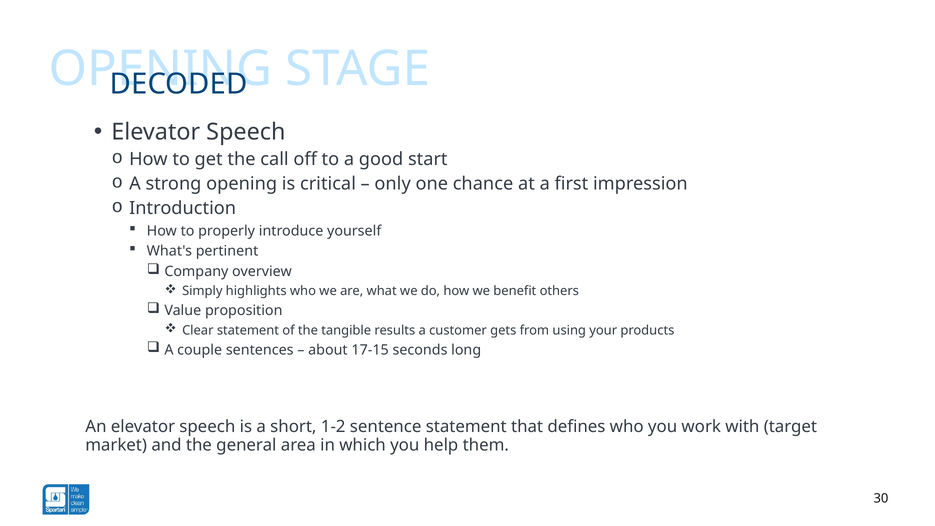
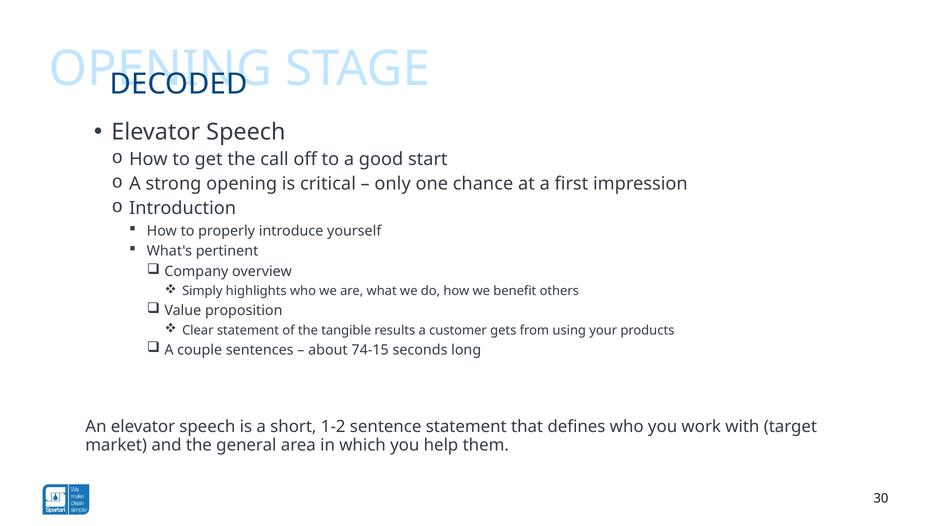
17-15: 17-15 -> 74-15
